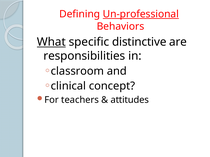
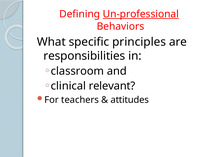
What underline: present -> none
distinctive: distinctive -> principles
concept: concept -> relevant
